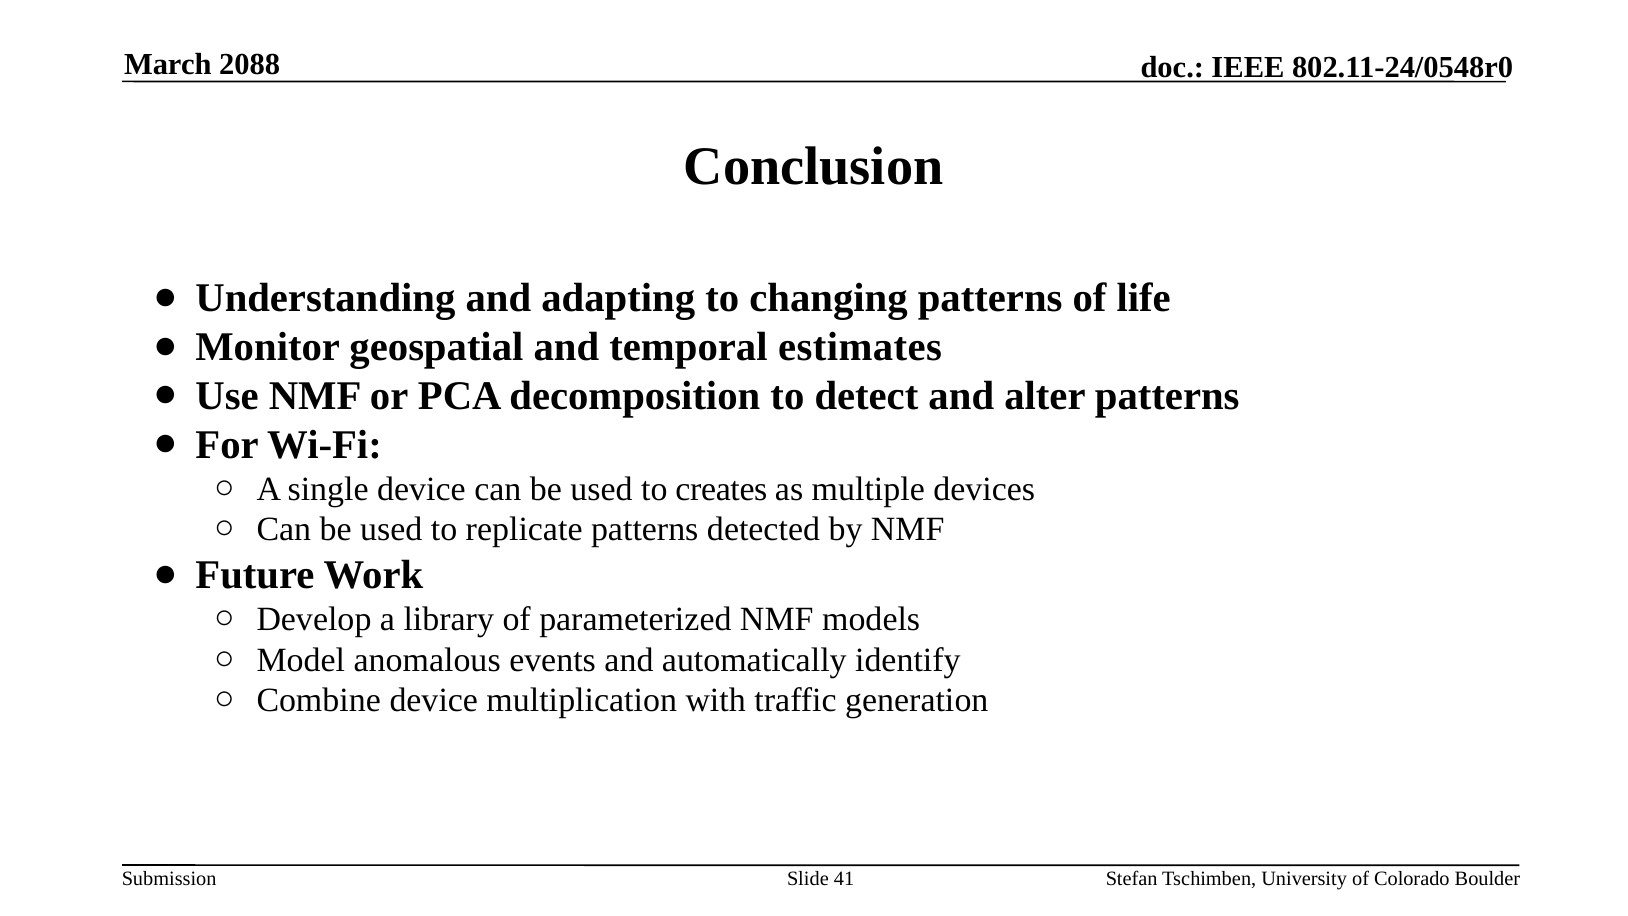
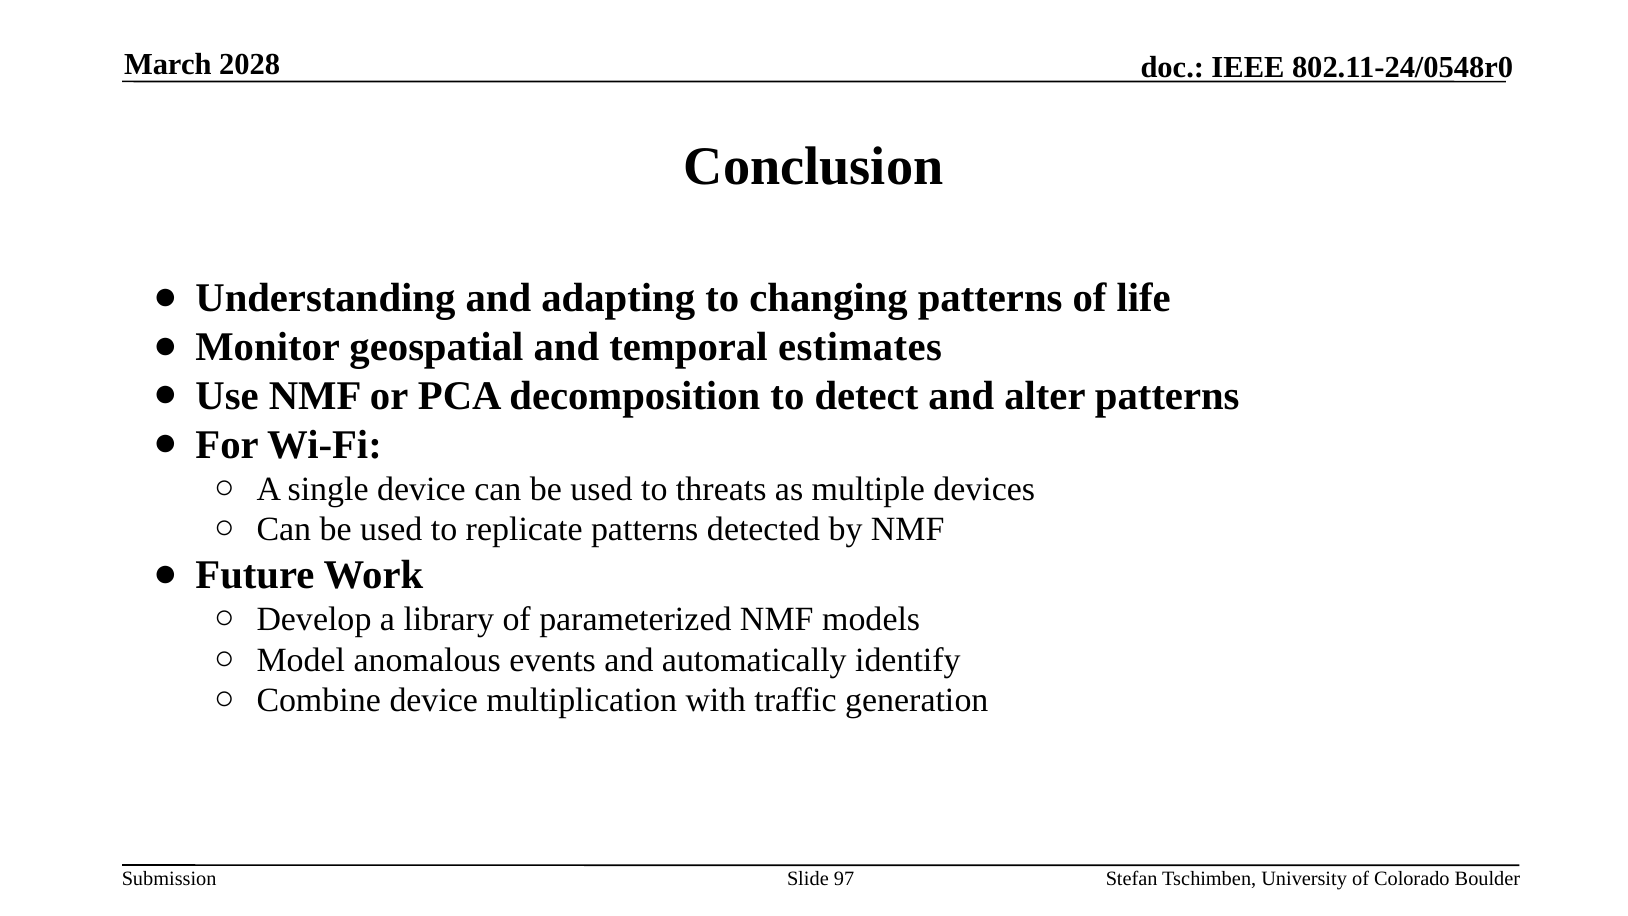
2088: 2088 -> 2028
creates: creates -> threats
41: 41 -> 97
